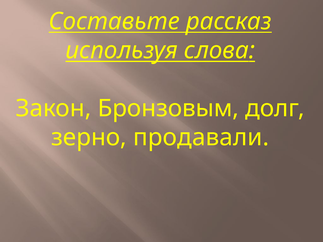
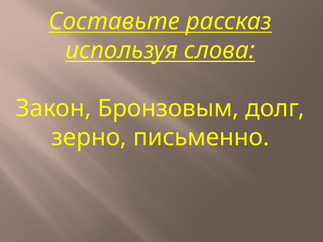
продавали: продавали -> письменно
